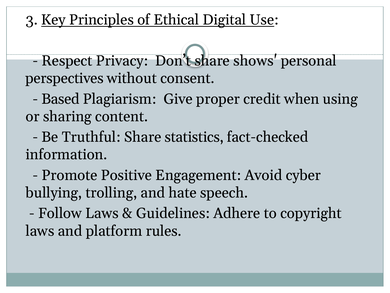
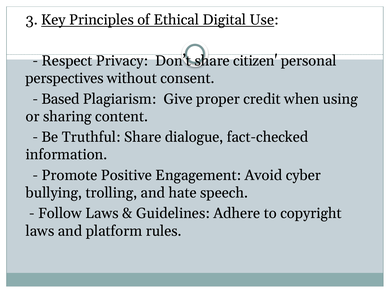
shows: shows -> citizen
statistics: statistics -> dialogue
